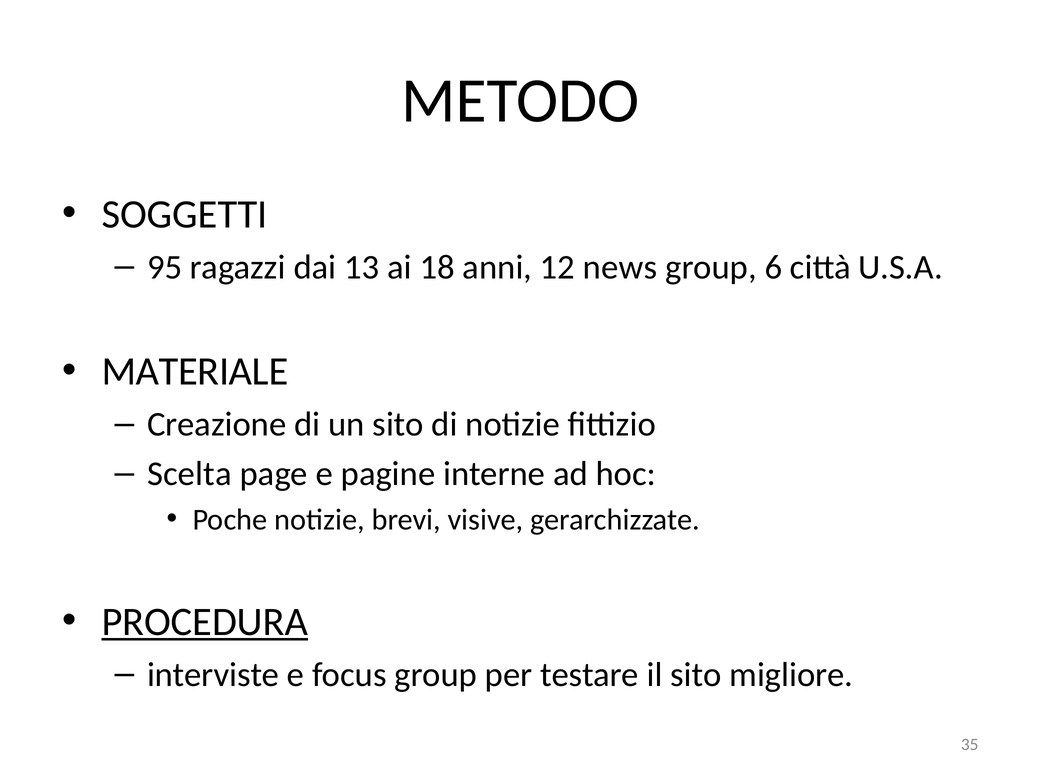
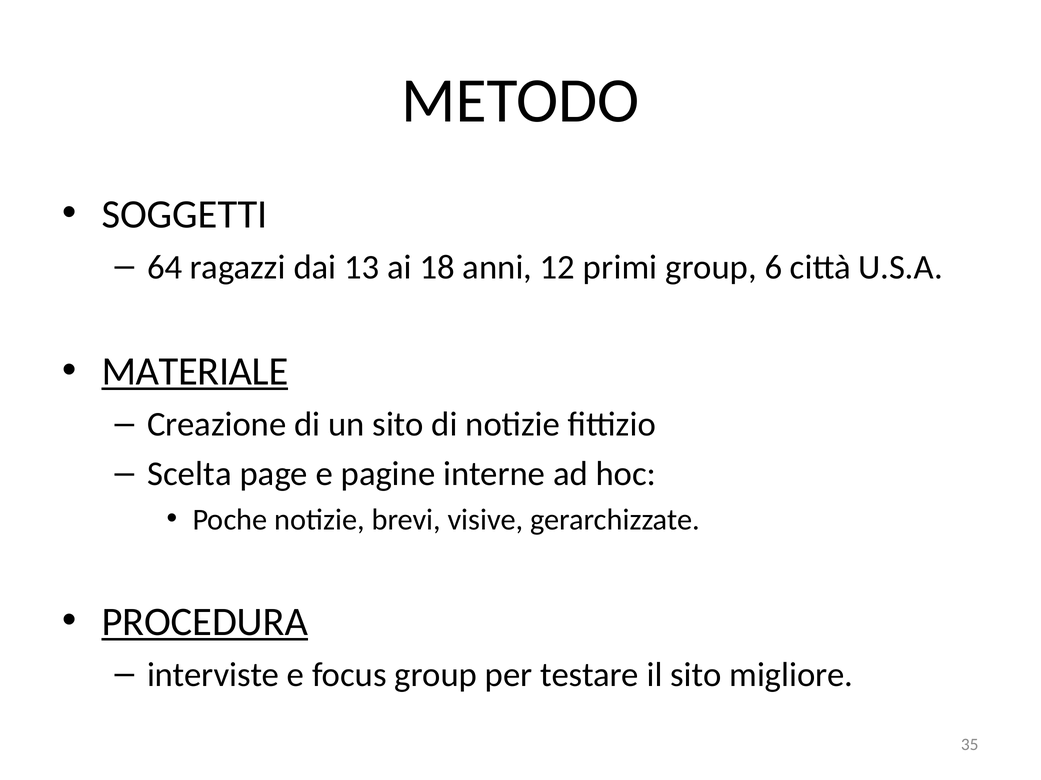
95: 95 -> 64
news: news -> primi
MATERIALE underline: none -> present
